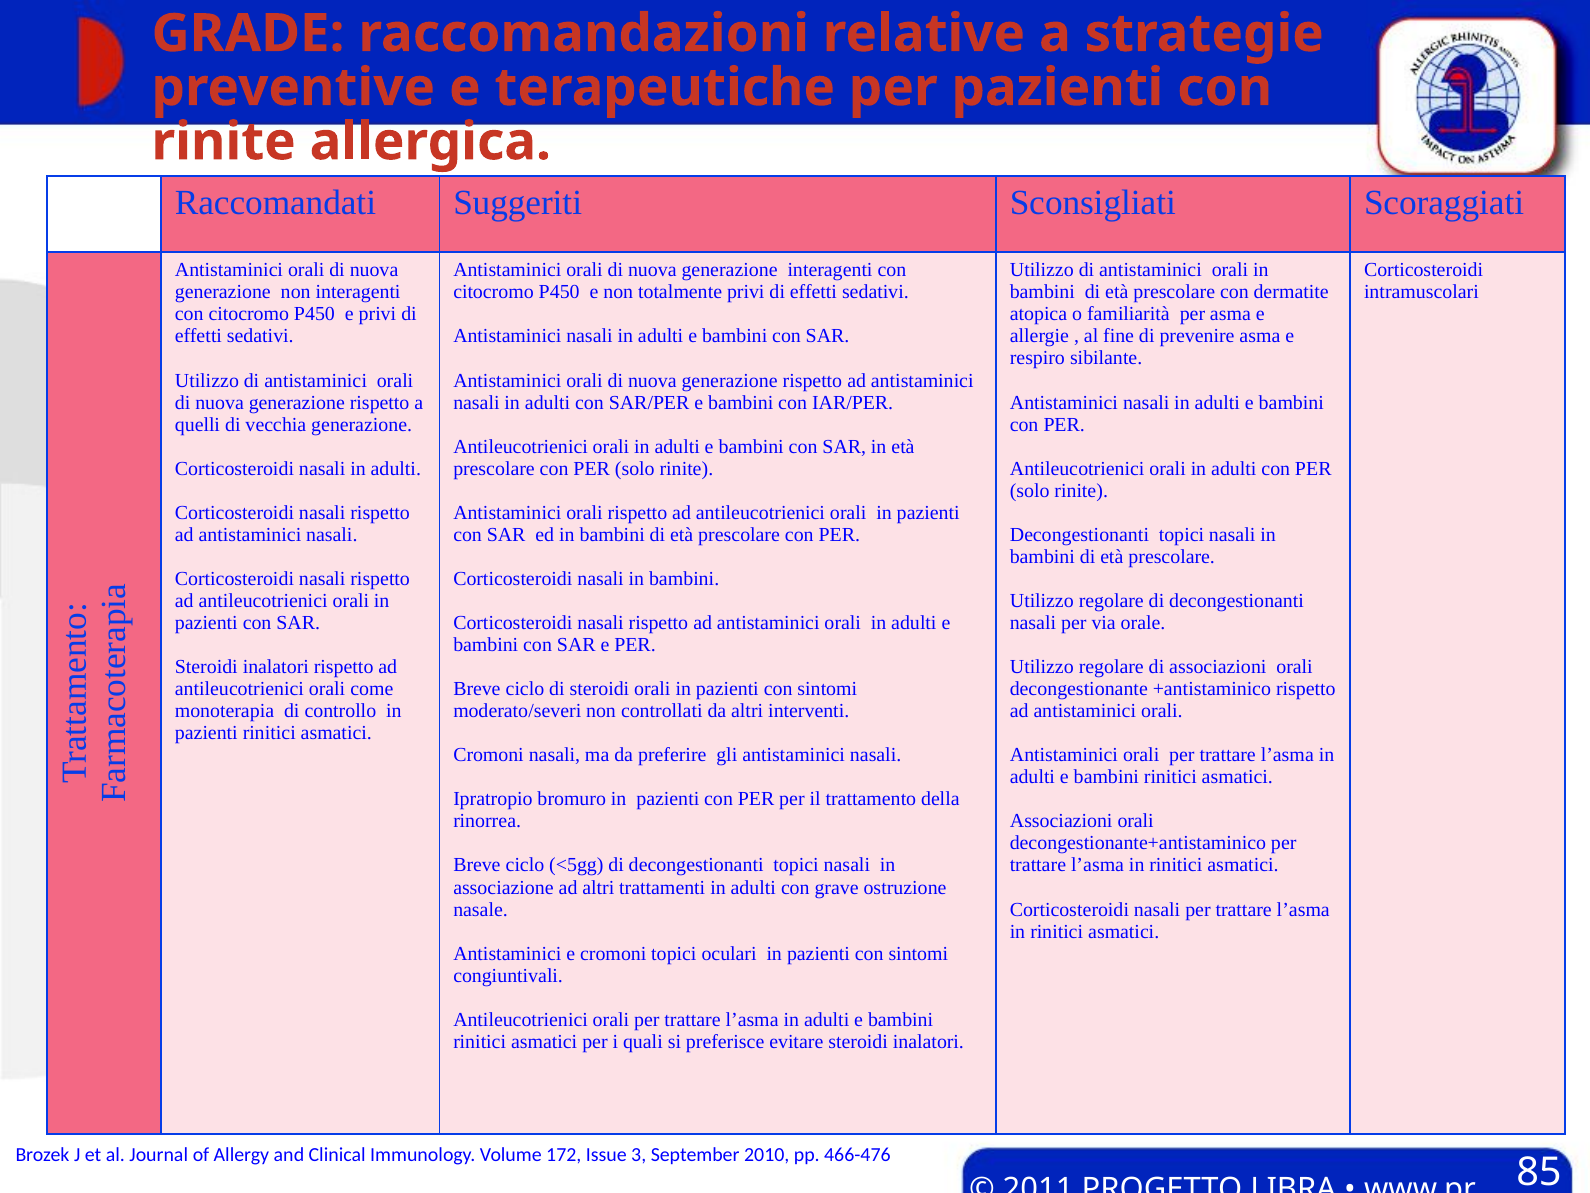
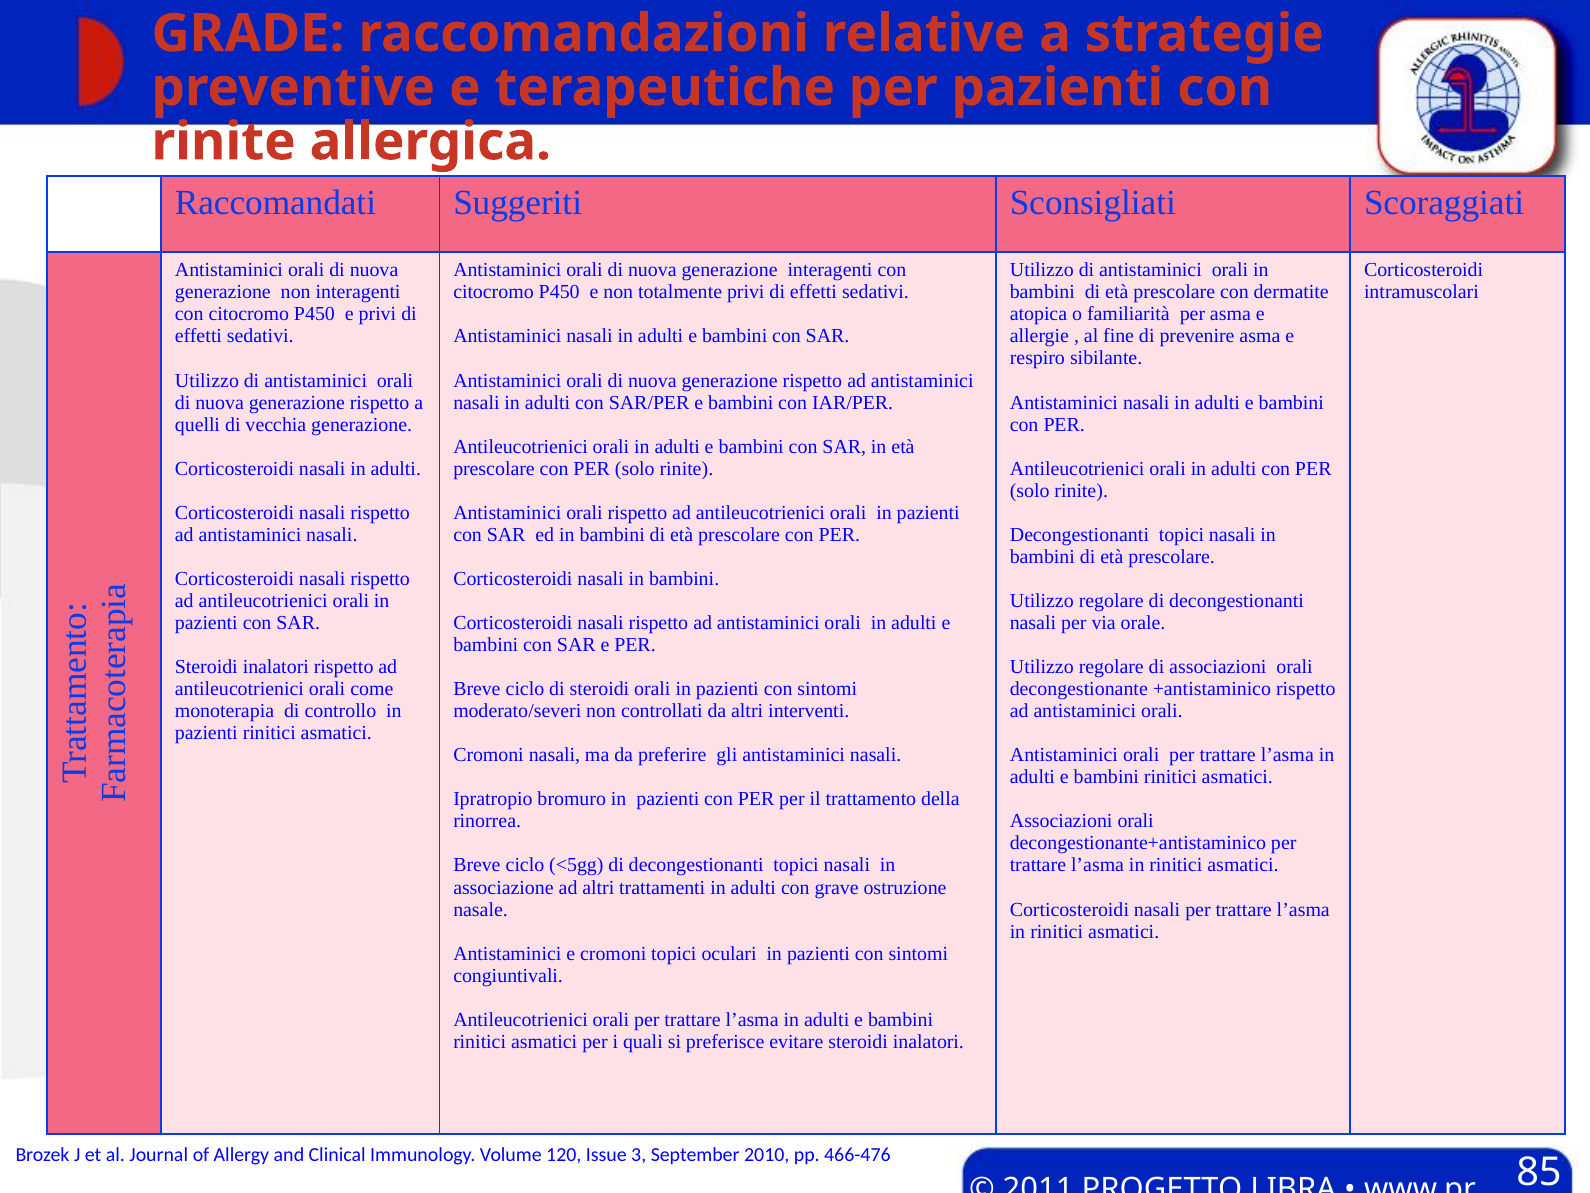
172: 172 -> 120
